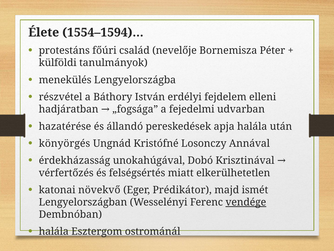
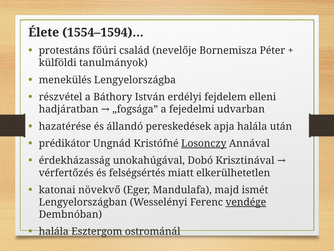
könyörgés: könyörgés -> prédikátor
Losonczy underline: none -> present
Prédikátor: Prédikátor -> Mandulafa
